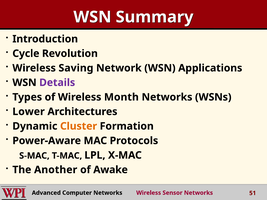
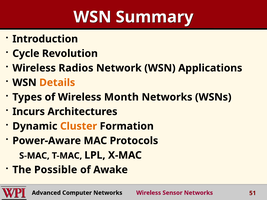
Saving: Saving -> Radios
Details colour: purple -> orange
Lower: Lower -> Incurs
Another: Another -> Possible
